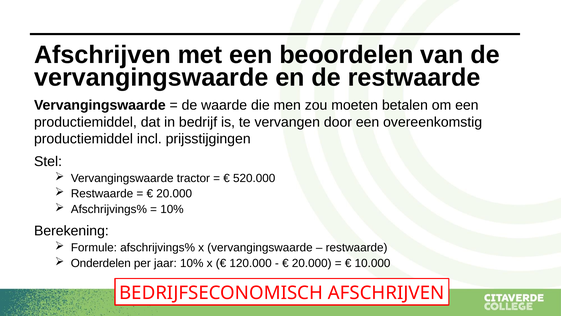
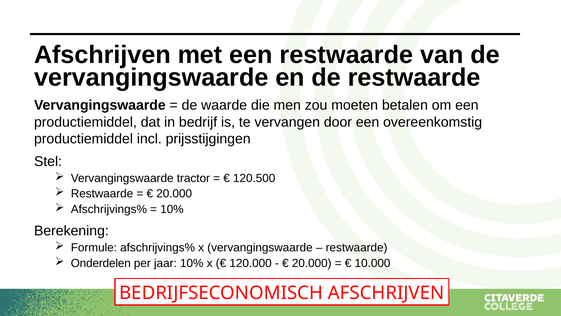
een beoordelen: beoordelen -> restwaarde
520.000: 520.000 -> 120.500
